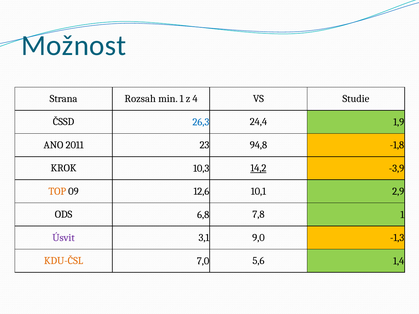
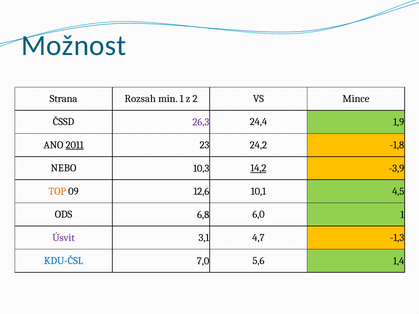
4: 4 -> 2
Studie: Studie -> Mince
26,3 colour: blue -> purple
2011 underline: none -> present
94,8: 94,8 -> 24,2
KROK: KROK -> NEBO
2,9: 2,9 -> 4,5
7,8: 7,8 -> 6,0
9,0: 9,0 -> 4,7
KDU-ČSL colour: orange -> blue
